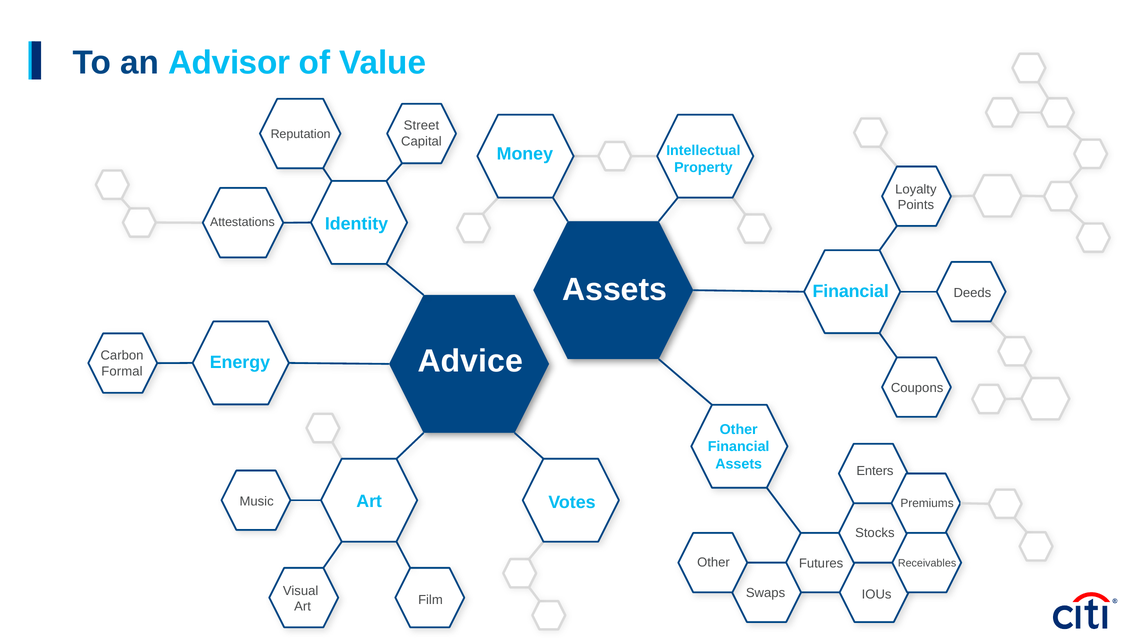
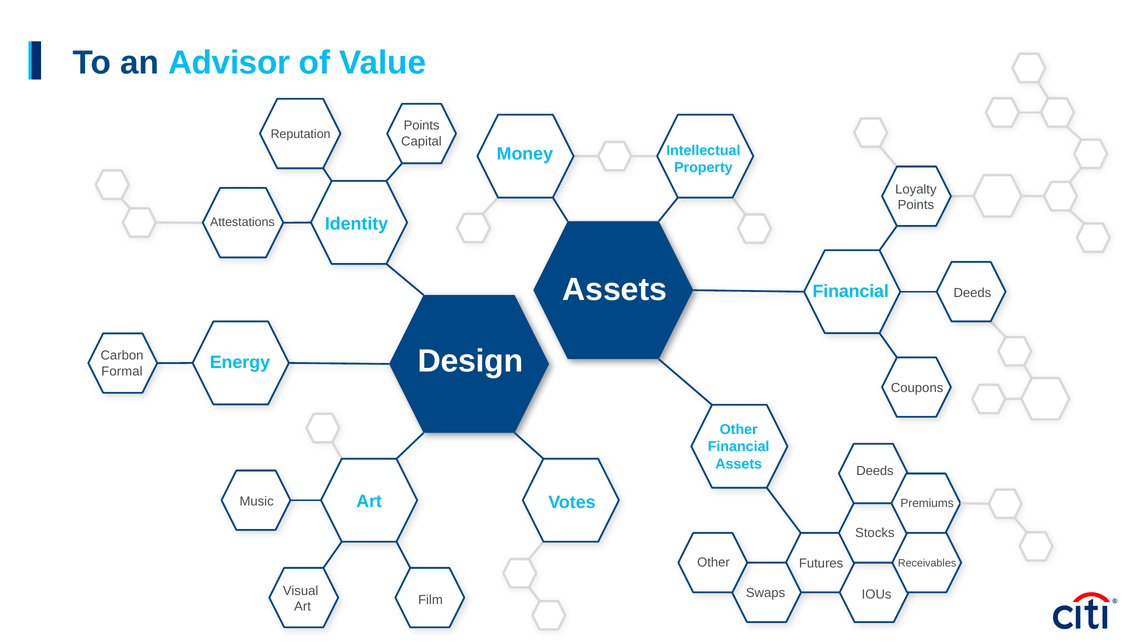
Street at (421, 125): Street -> Points
Advice: Advice -> Design
Enters at (875, 471): Enters -> Deeds
